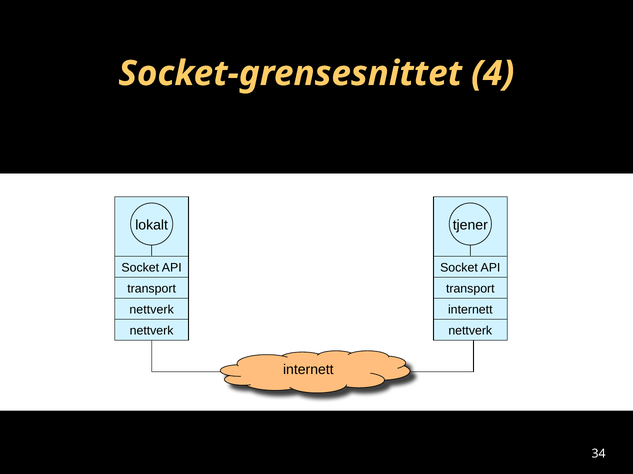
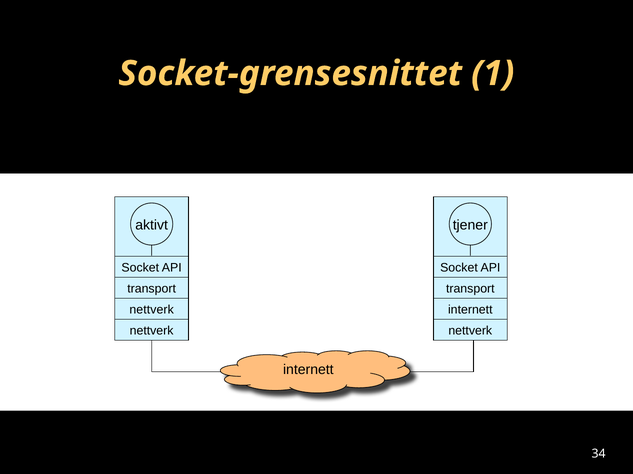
4: 4 -> 1
lokalt: lokalt -> aktivt
